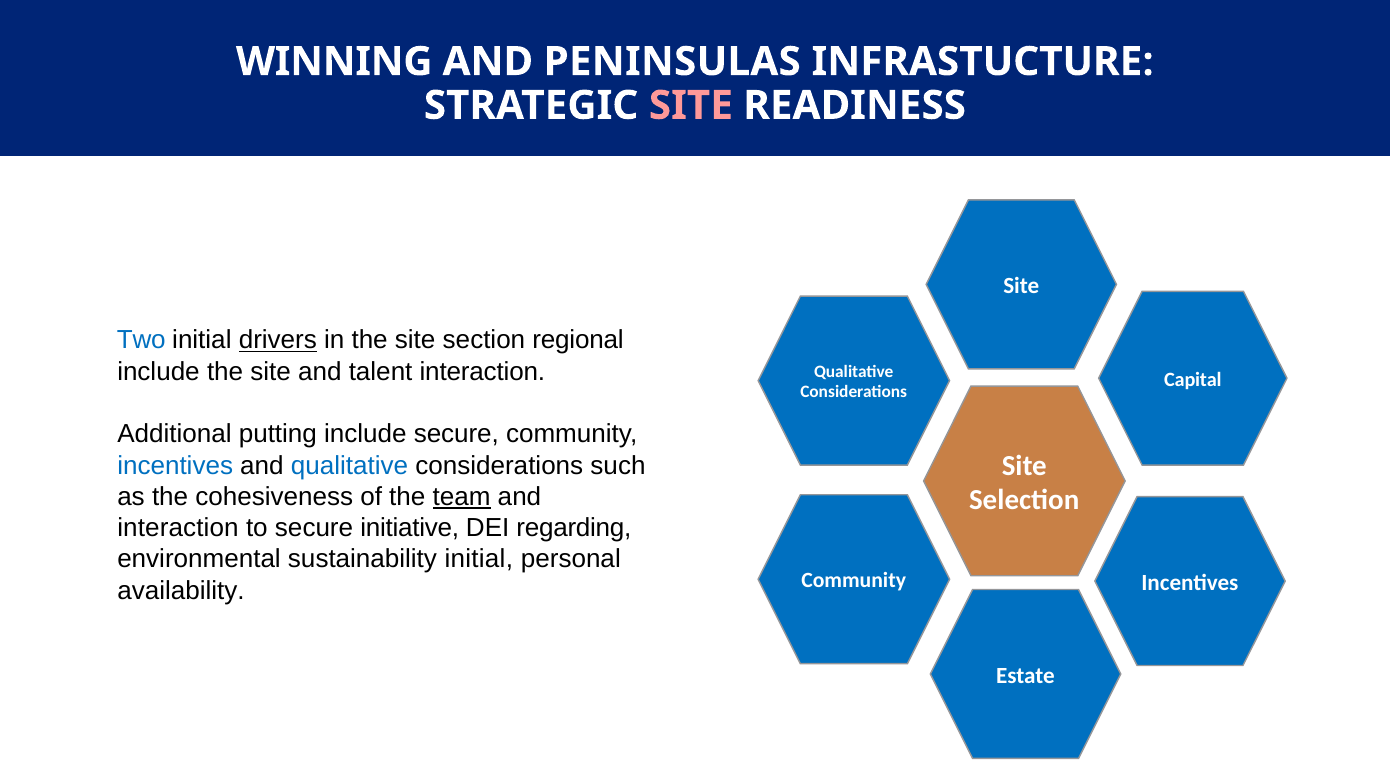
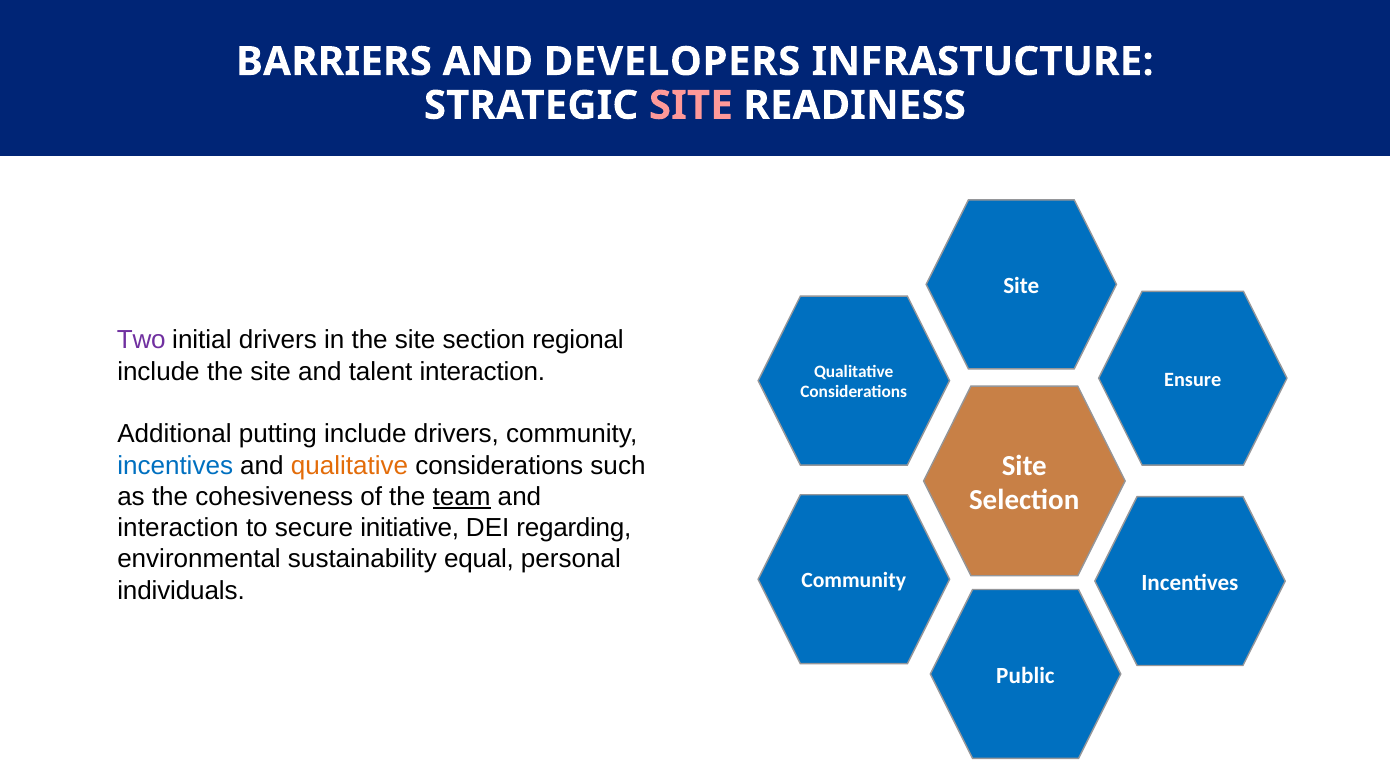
WINNING: WINNING -> BARRIERS
PENINSULAS: PENINSULAS -> DEVELOPERS
Two colour: blue -> purple
drivers at (278, 340) underline: present -> none
Capital: Capital -> Ensure
include secure: secure -> drivers
qualitative at (349, 465) colour: blue -> orange
sustainability initial: initial -> equal
availability: availability -> individuals
Estate: Estate -> Public
